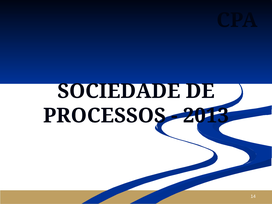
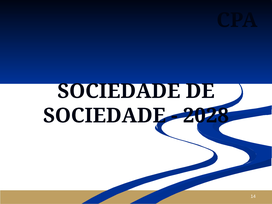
PROCESSOS at (104, 116): PROCESSOS -> SOCIEDADE
2013: 2013 -> 2028
